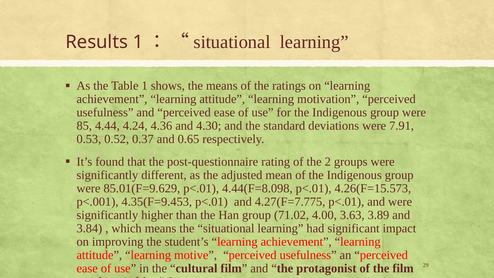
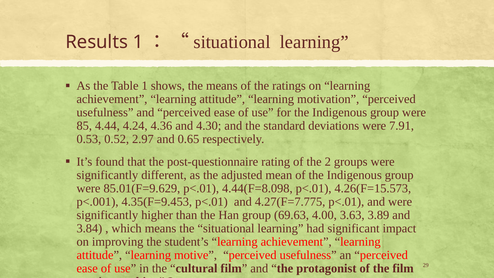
0.37: 0.37 -> 2.97
71.02: 71.02 -> 69.63
